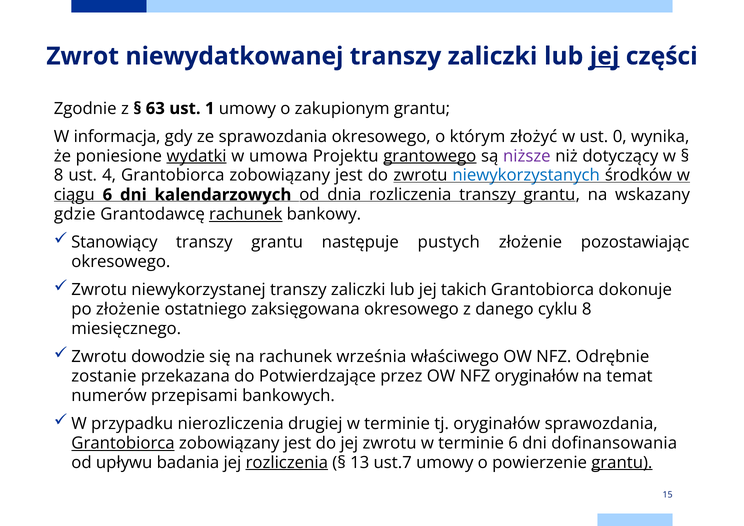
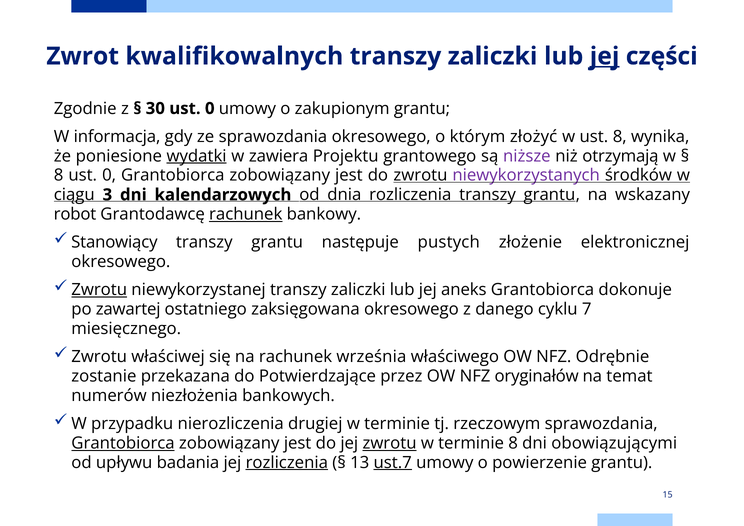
niewydatkowanej: niewydatkowanej -> kwalifikowalnych
63: 63 -> 30
1 at (210, 108): 1 -> 0
ust 0: 0 -> 8
umowa: umowa -> zawiera
grantowego underline: present -> none
dotyczący: dotyczący -> otrzymają
8 ust 4: 4 -> 0
niewykorzystanych colour: blue -> purple
ciągu 6: 6 -> 3
gdzie: gdzie -> robot
pozostawiając: pozostawiając -> elektronicznej
Zwrotu at (99, 290) underline: none -> present
takich: takich -> aneks
po złożenie: złożenie -> zawartej
cyklu 8: 8 -> 7
dowodzie: dowodzie -> właściwej
przepisami: przepisami -> niezłożenia
tj oryginałów: oryginałów -> rzeczowym
zwrotu at (390, 443) underline: none -> present
terminie 6: 6 -> 8
dofinansowania: dofinansowania -> obowiązującymi
ust.7 underline: none -> present
grantu at (622, 463) underline: present -> none
